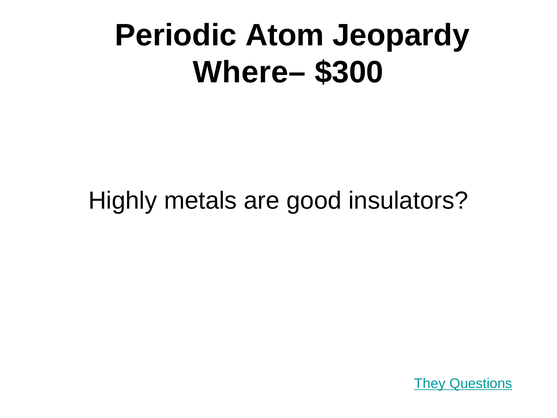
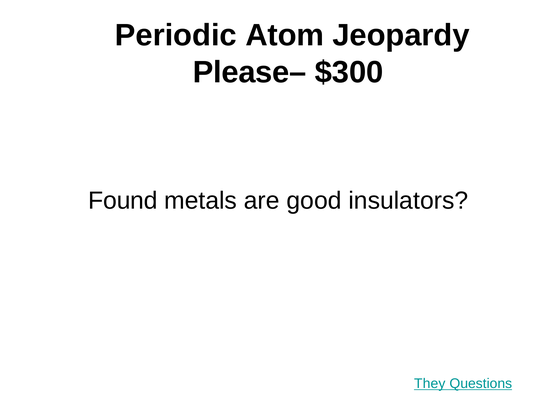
Where–: Where– -> Please–
Highly: Highly -> Found
